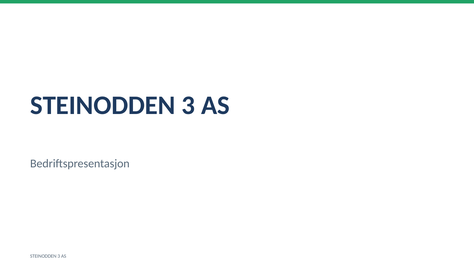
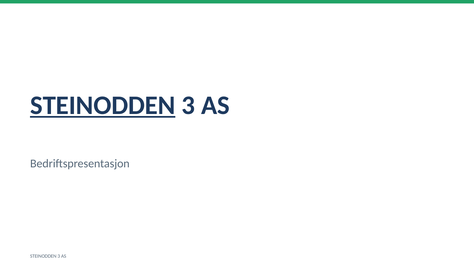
STEINODDEN at (103, 105) underline: none -> present
